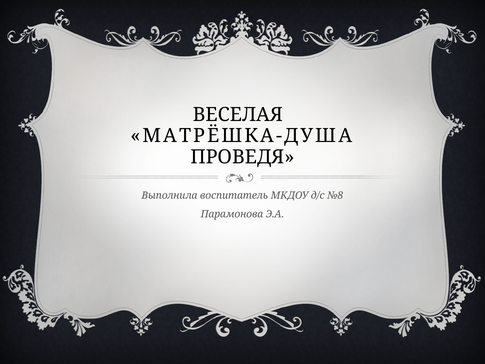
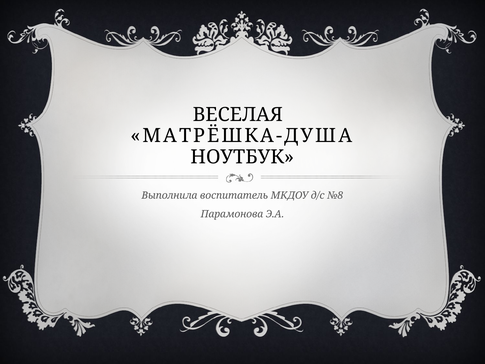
ПРОВЕДЯ: ПРОВЕДЯ -> НОУТБУК
